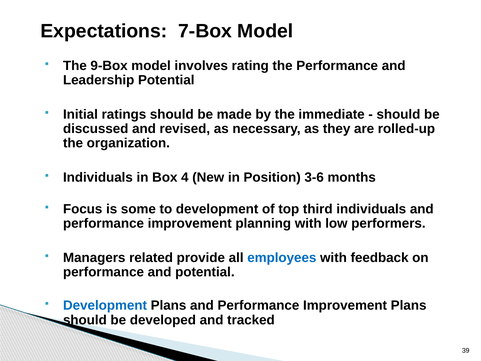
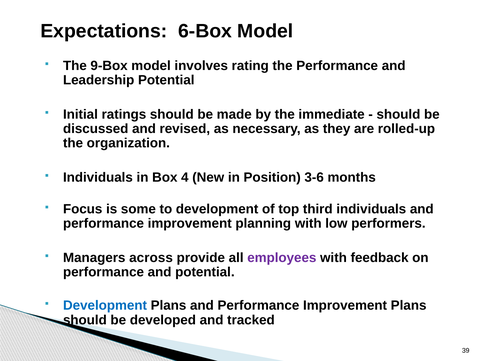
7-Box: 7-Box -> 6-Box
related: related -> across
employees colour: blue -> purple
